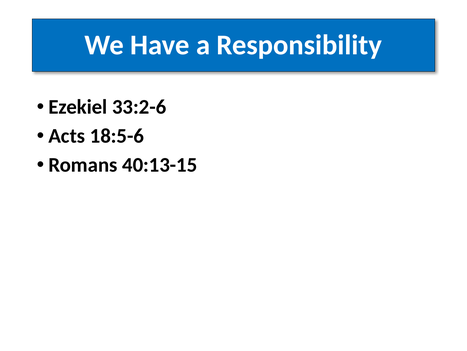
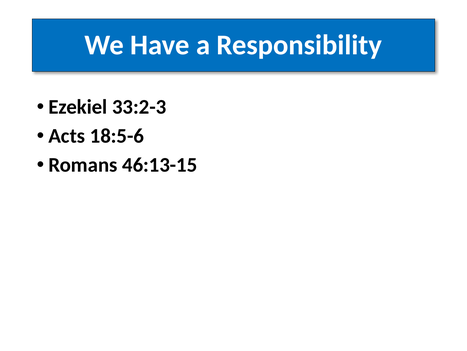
33:2-6: 33:2-6 -> 33:2-3
40:13-15: 40:13-15 -> 46:13-15
